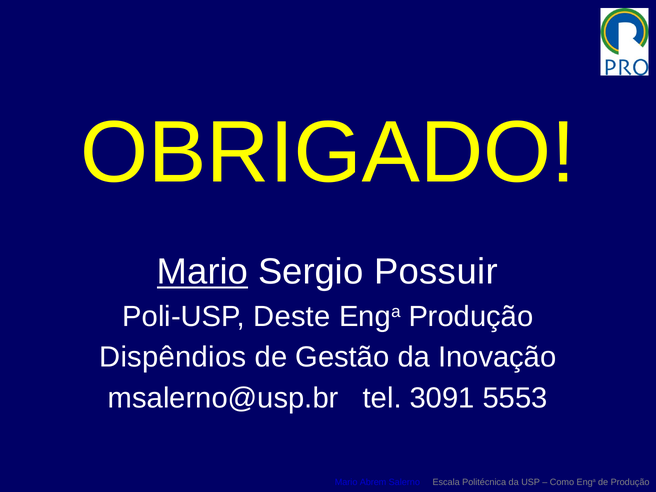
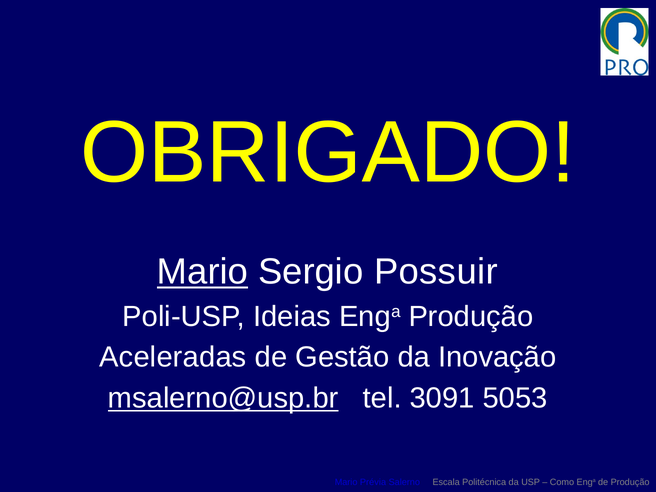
Deste: Deste -> Ideias
Dispêndios: Dispêndios -> Aceleradas
msalerno@usp.br underline: none -> present
5553: 5553 -> 5053
Abrem: Abrem -> Prévia
